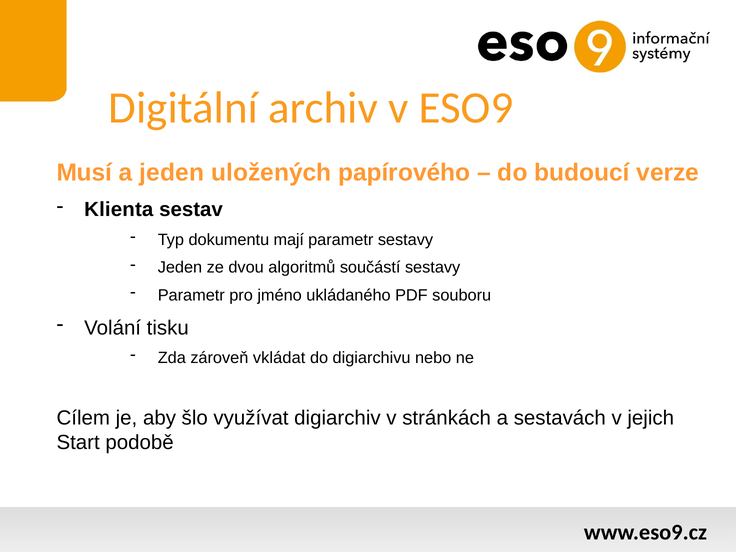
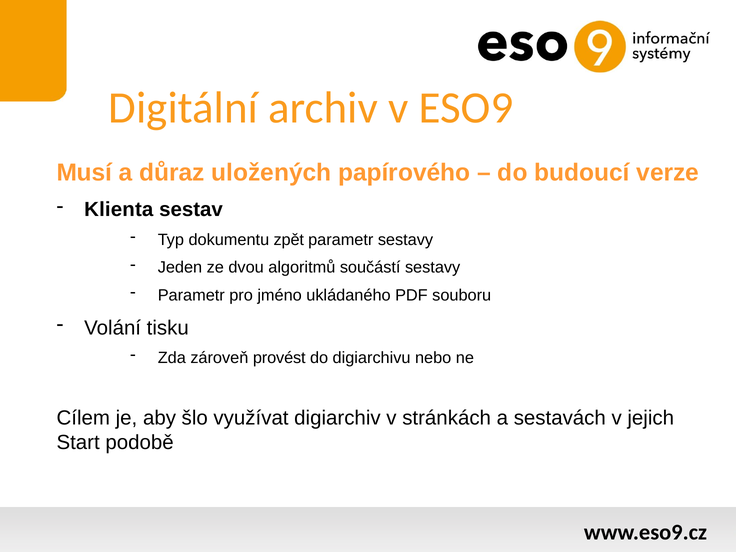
a jeden: jeden -> důraz
mají: mají -> zpět
vkládat: vkládat -> provést
